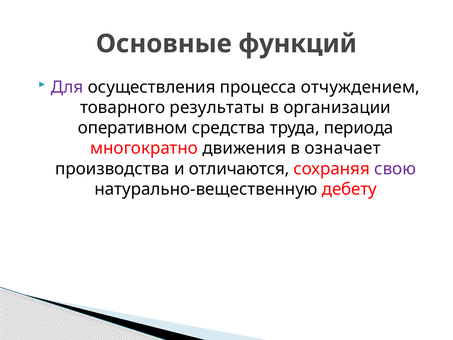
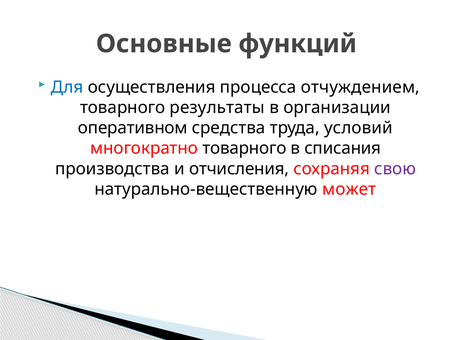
Для colour: purple -> blue
периода: периода -> условий
многократно движения: движения -> товарного
означает: означает -> списания
отличаются: отличаются -> отчисления
дебету: дебету -> может
